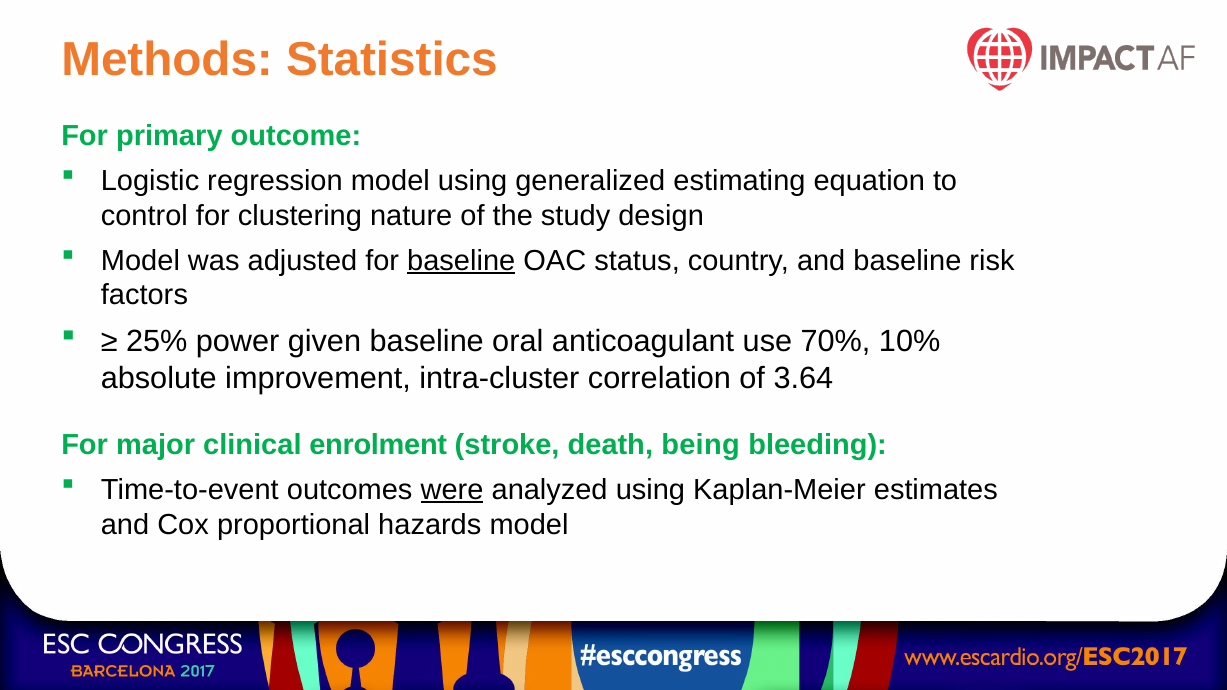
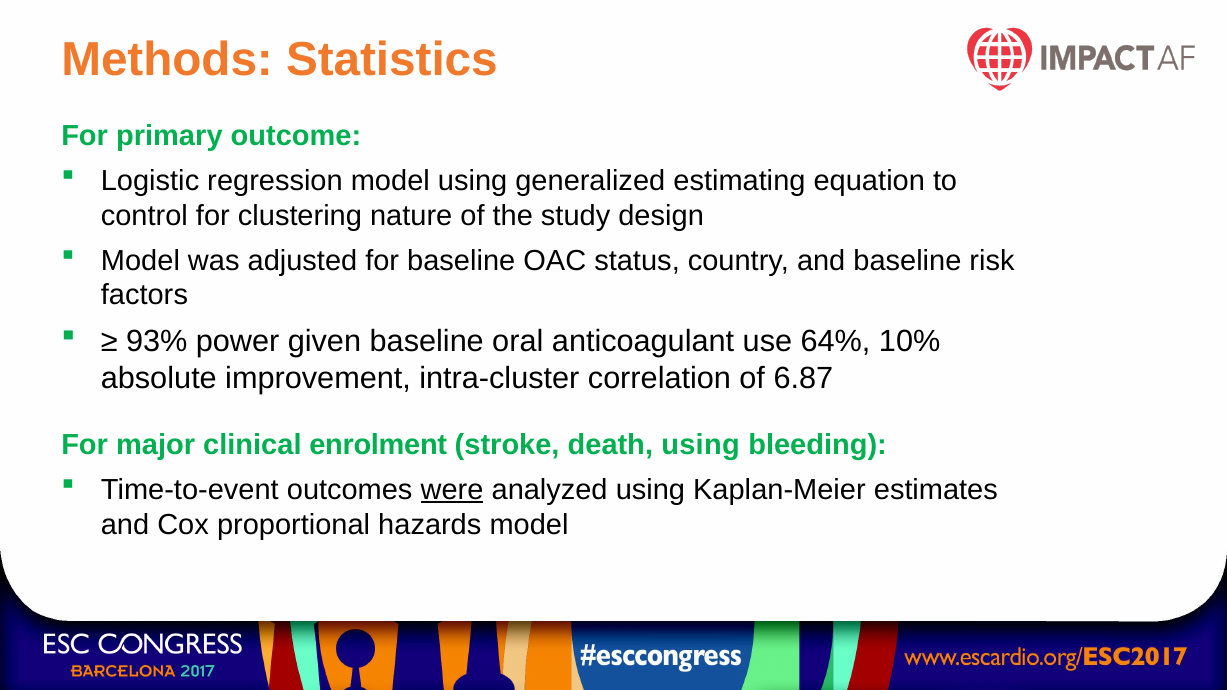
baseline at (461, 261) underline: present -> none
25%: 25% -> 93%
70%: 70% -> 64%
3.64: 3.64 -> 6.87
death being: being -> using
